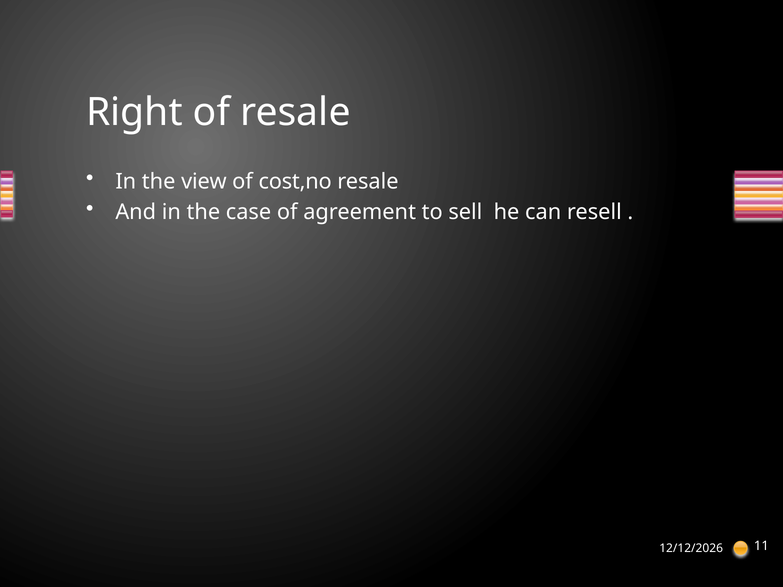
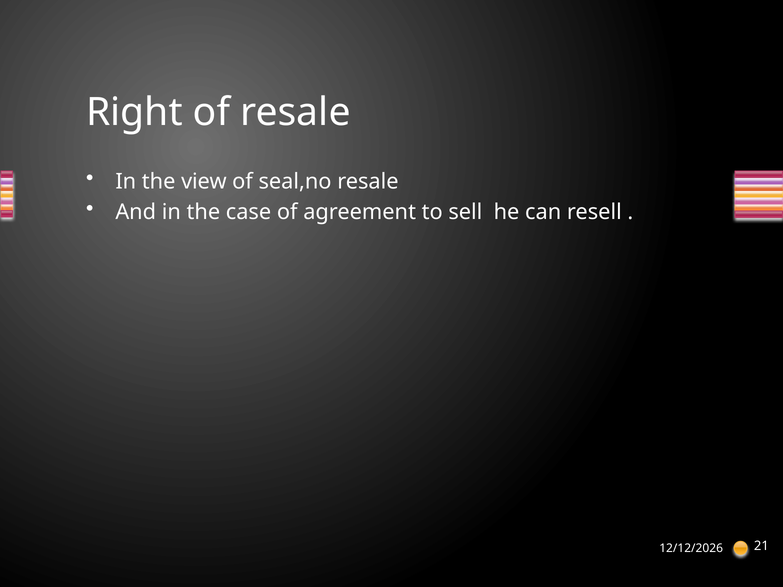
cost,no: cost,no -> seal,no
11: 11 -> 21
